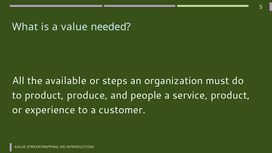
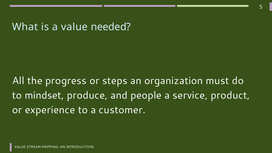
available: available -> progress
to product: product -> mindset
